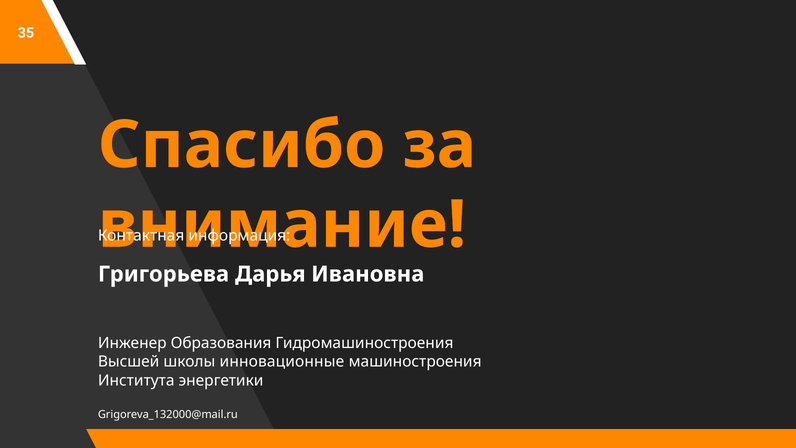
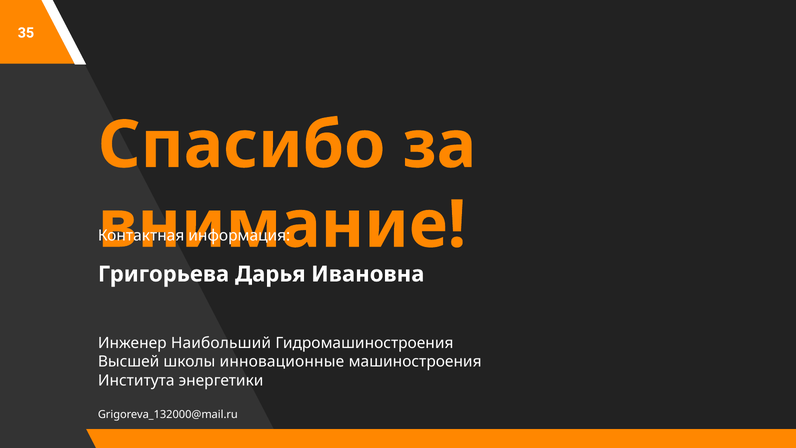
Образования: Образования -> Наибольший
